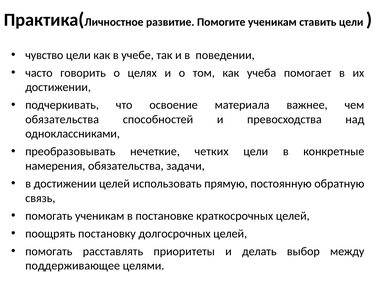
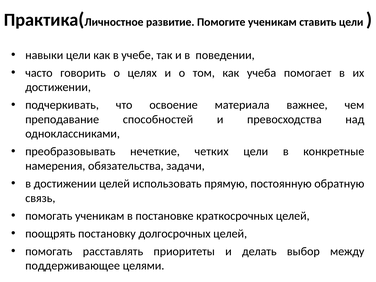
чувство: чувство -> навыки
обязательства at (62, 119): обязательства -> преподавание
